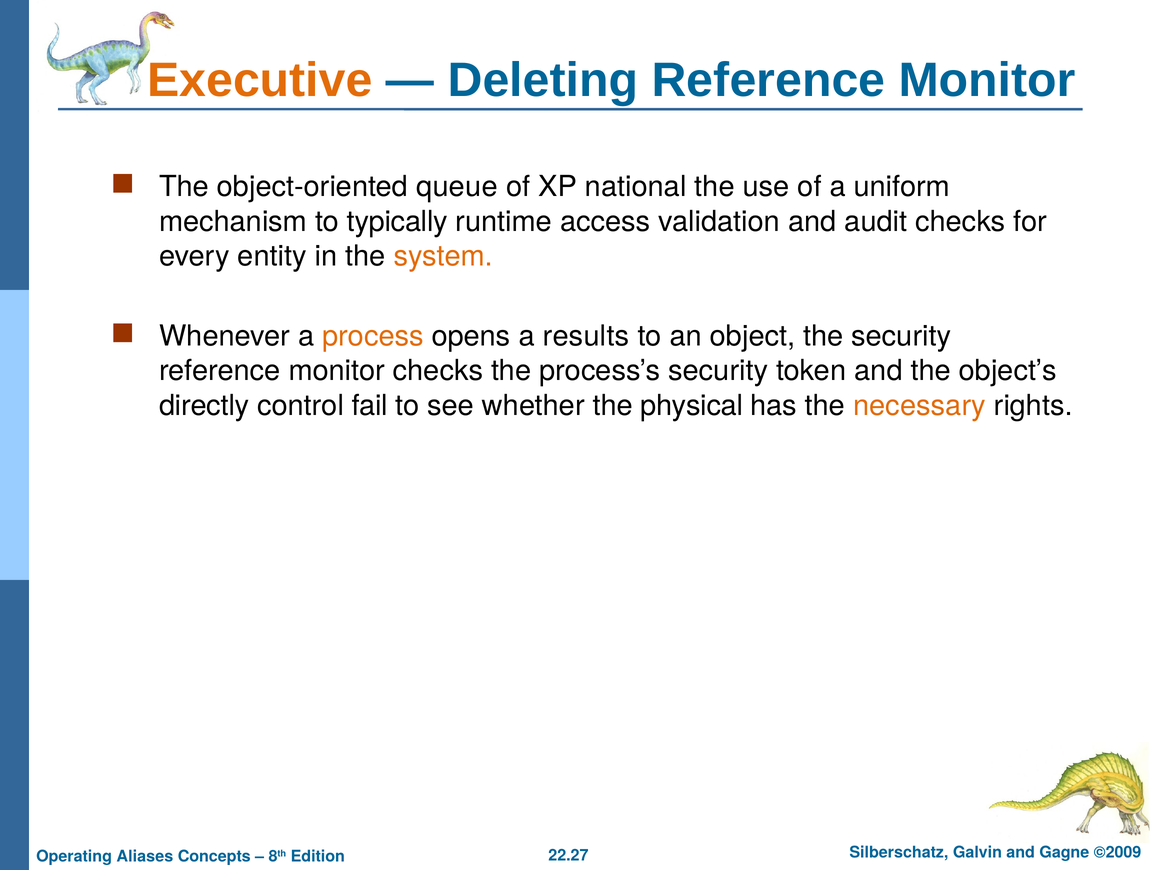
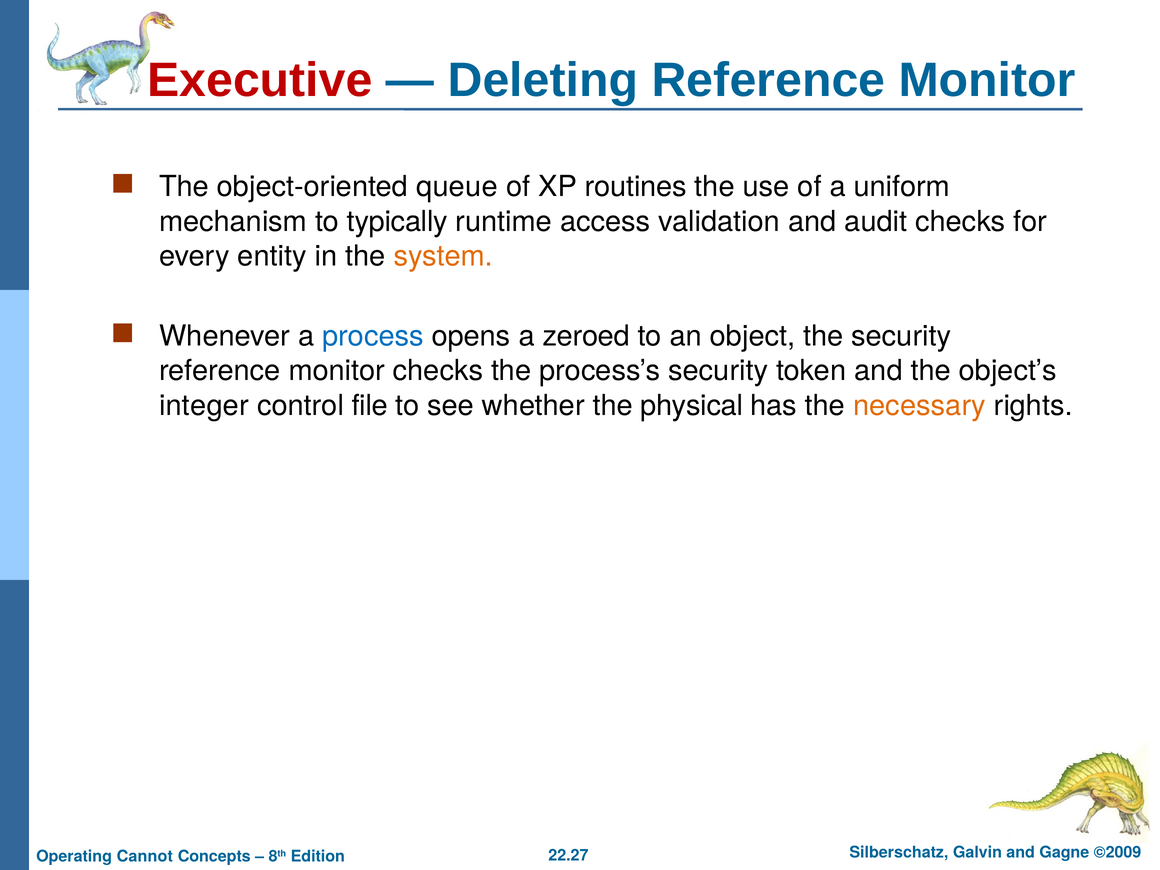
Executive colour: orange -> red
national: national -> routines
process colour: orange -> blue
results: results -> zeroed
directly: directly -> integer
fail: fail -> file
Aliases: Aliases -> Cannot
